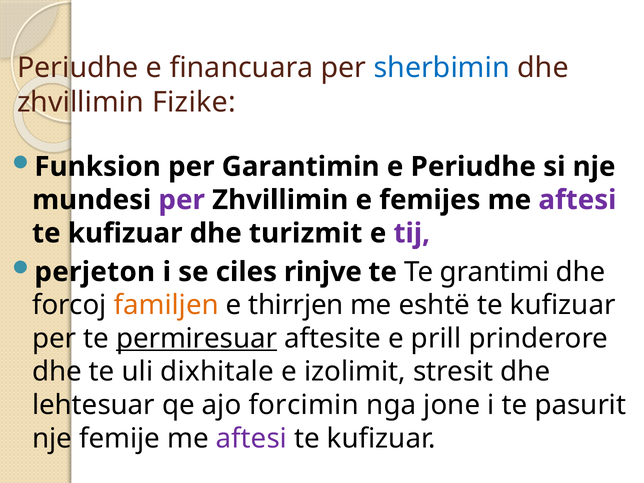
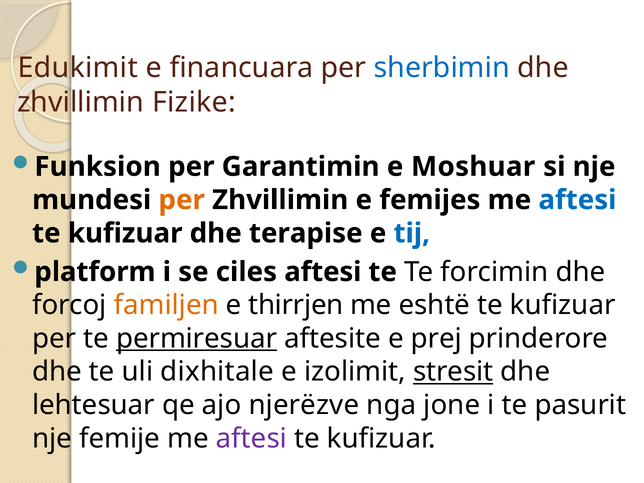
Periudhe at (78, 68): Periudhe -> Edukimit
e Periudhe: Periudhe -> Moshuar
per at (182, 200) colour: purple -> orange
aftesi at (577, 200) colour: purple -> blue
turizmit: turizmit -> terapise
tij colour: purple -> blue
perjeton: perjeton -> platform
ciles rinjve: rinjve -> aftesi
grantimi: grantimi -> forcimin
prill: prill -> prej
stresit underline: none -> present
forcimin: forcimin -> njerëzve
